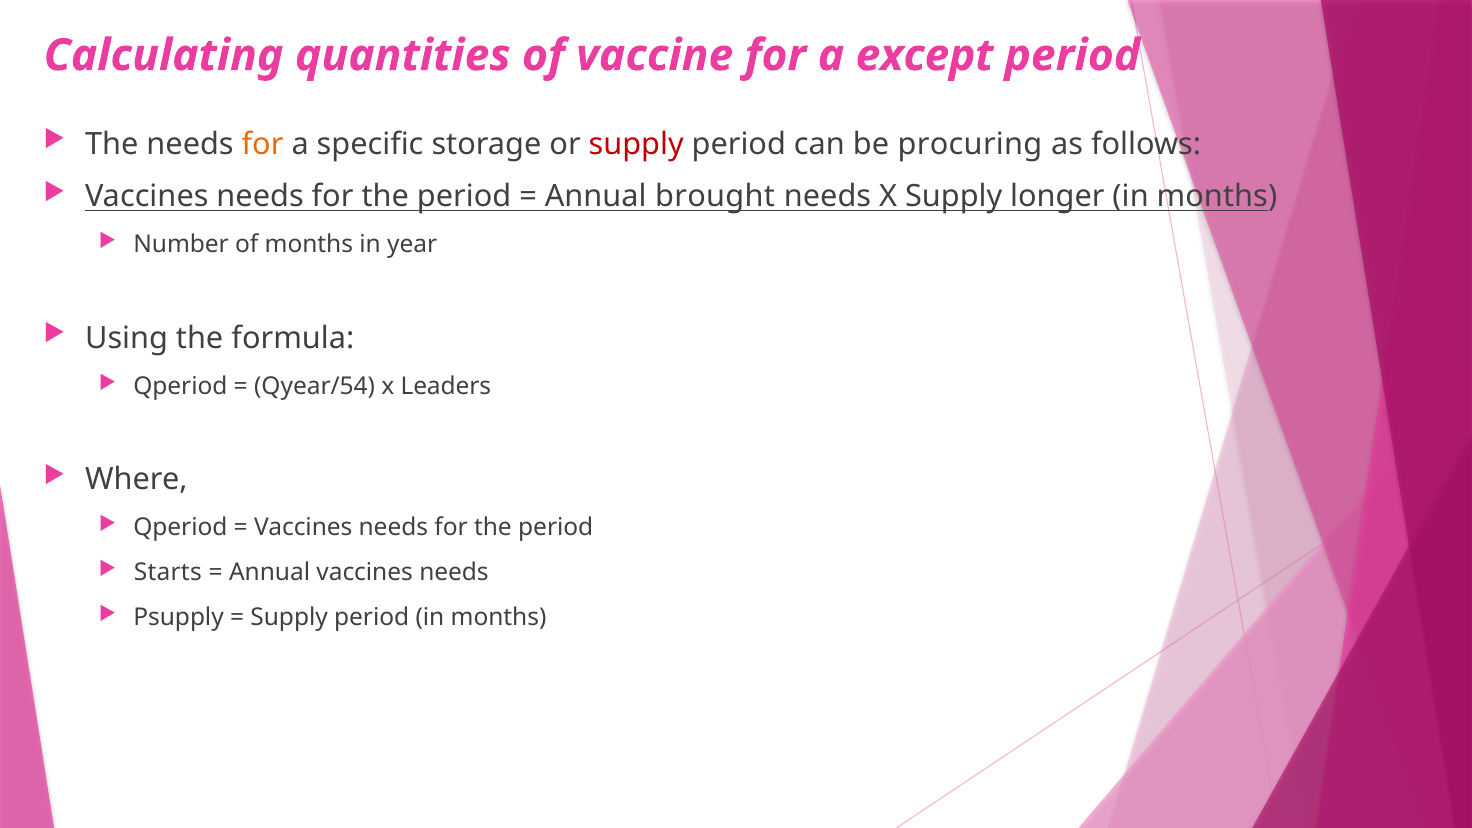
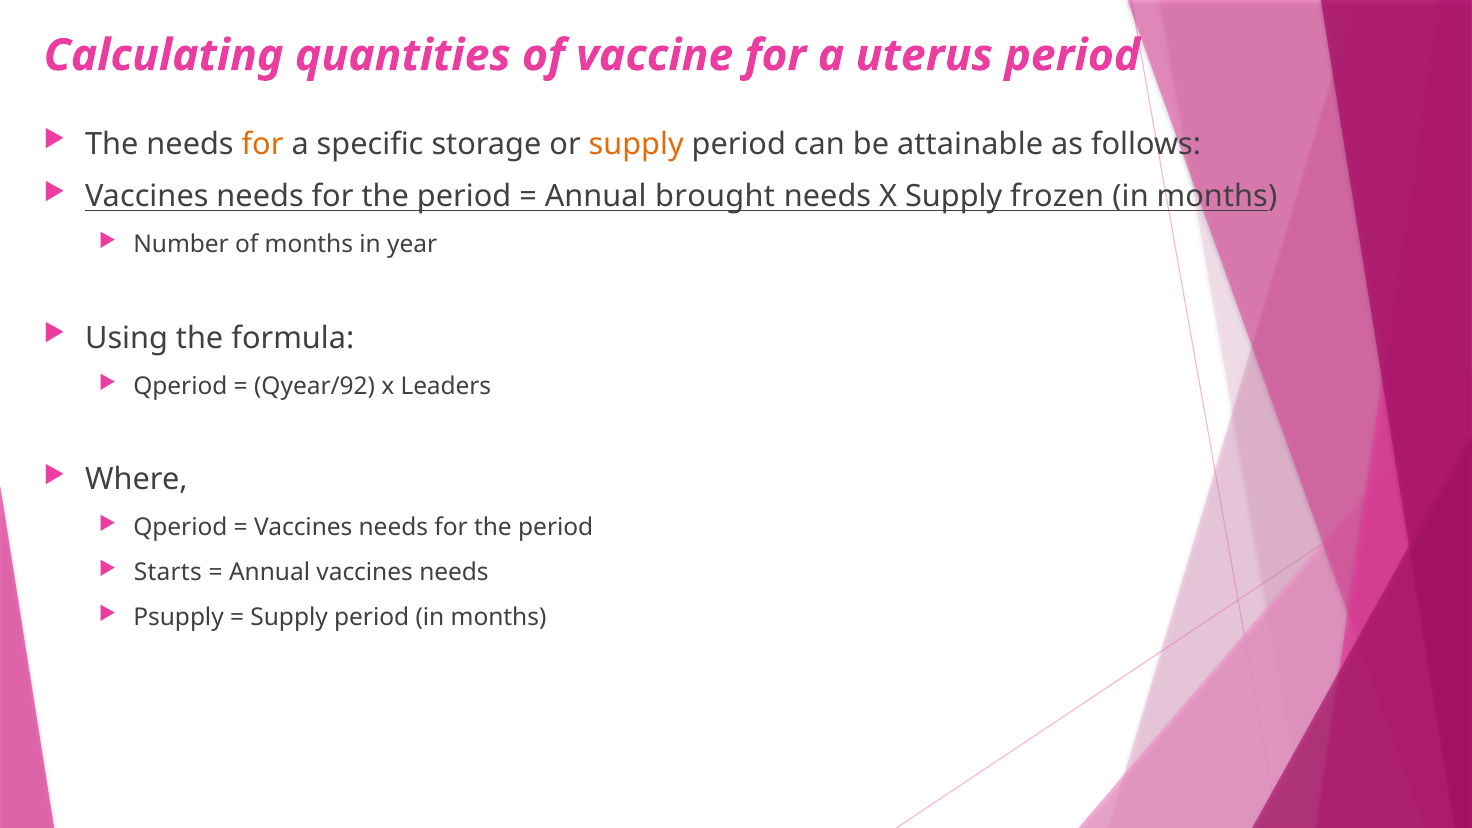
except: except -> uterus
supply at (636, 144) colour: red -> orange
procuring: procuring -> attainable
longer: longer -> frozen
Qyear/54: Qyear/54 -> Qyear/92
